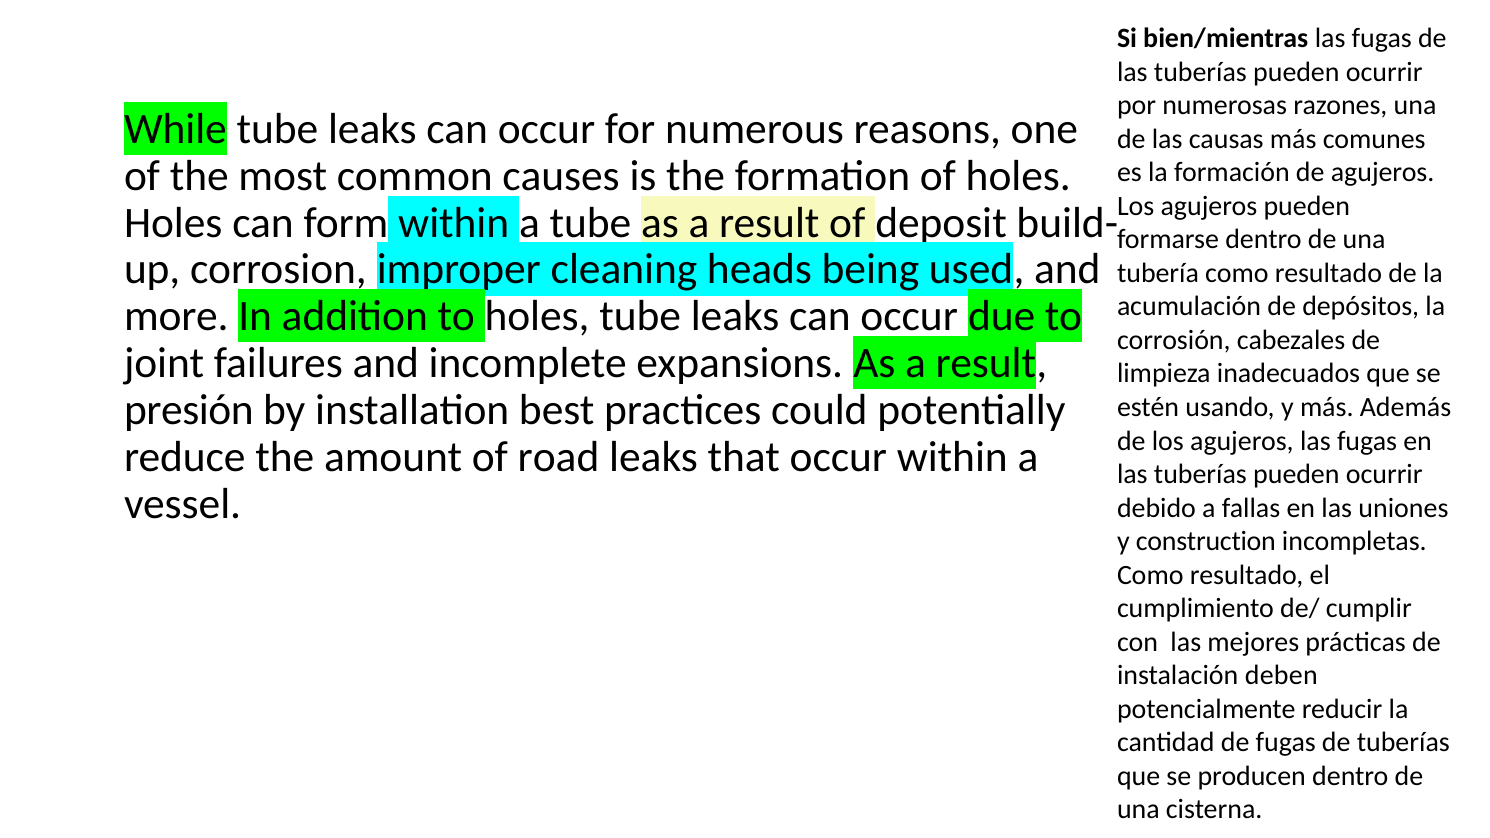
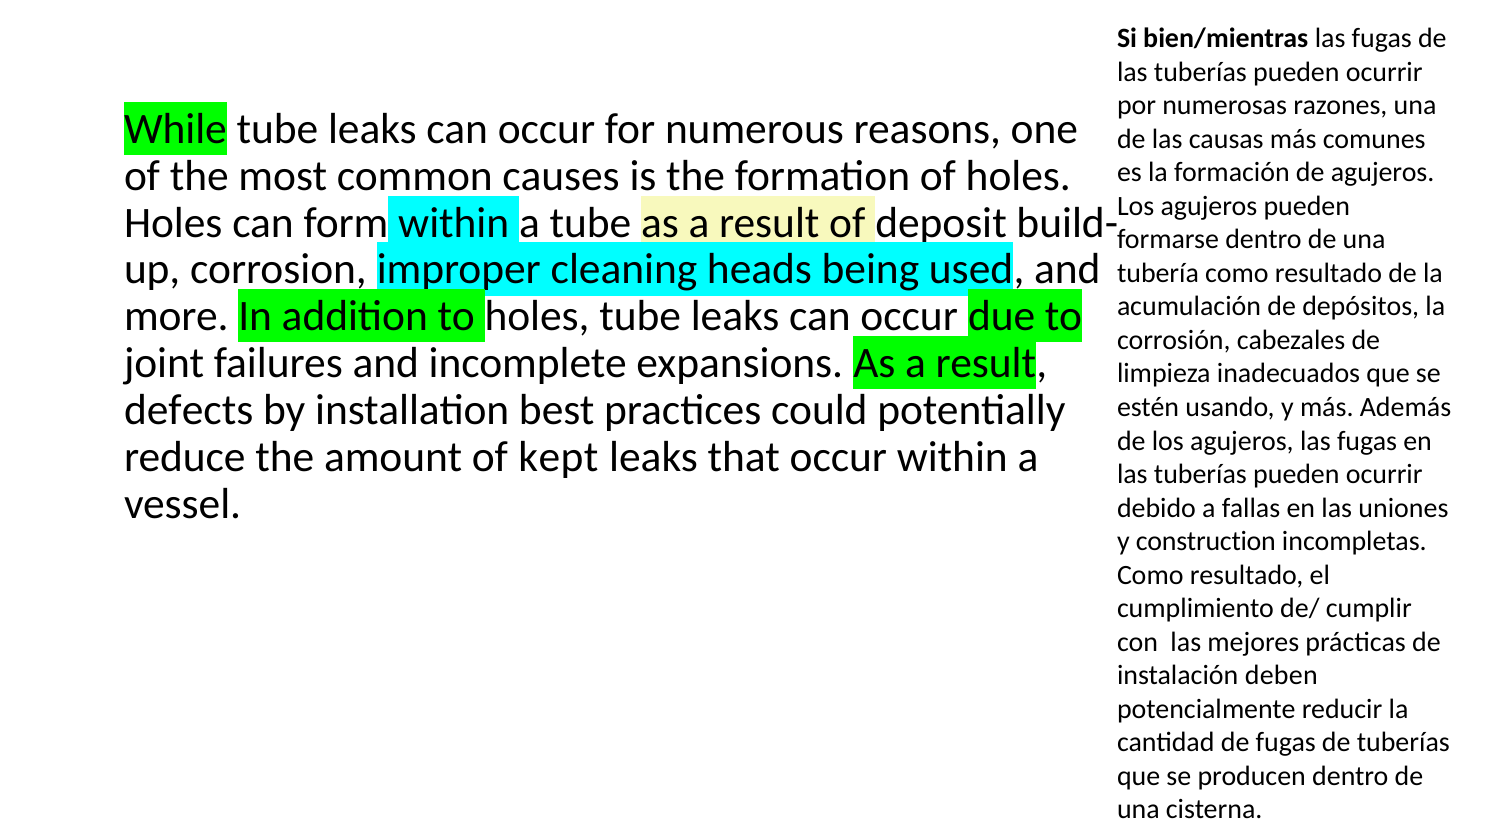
presión: presión -> defects
road: road -> kept
